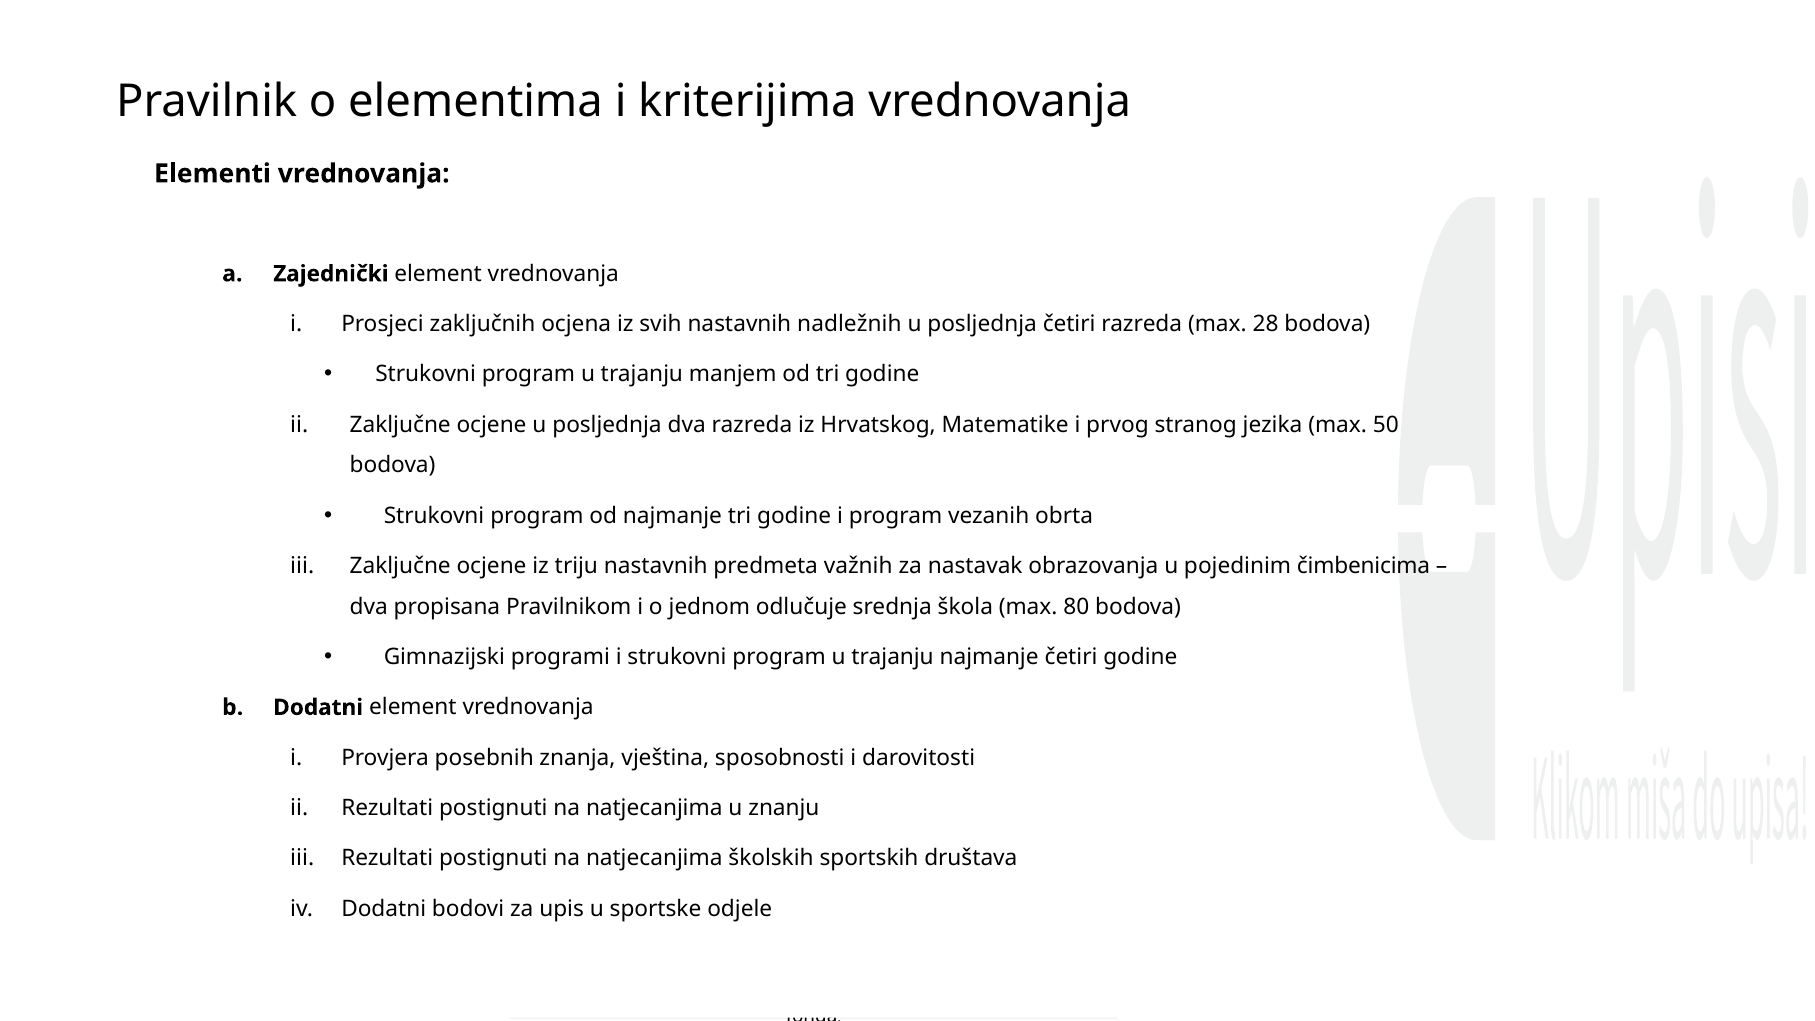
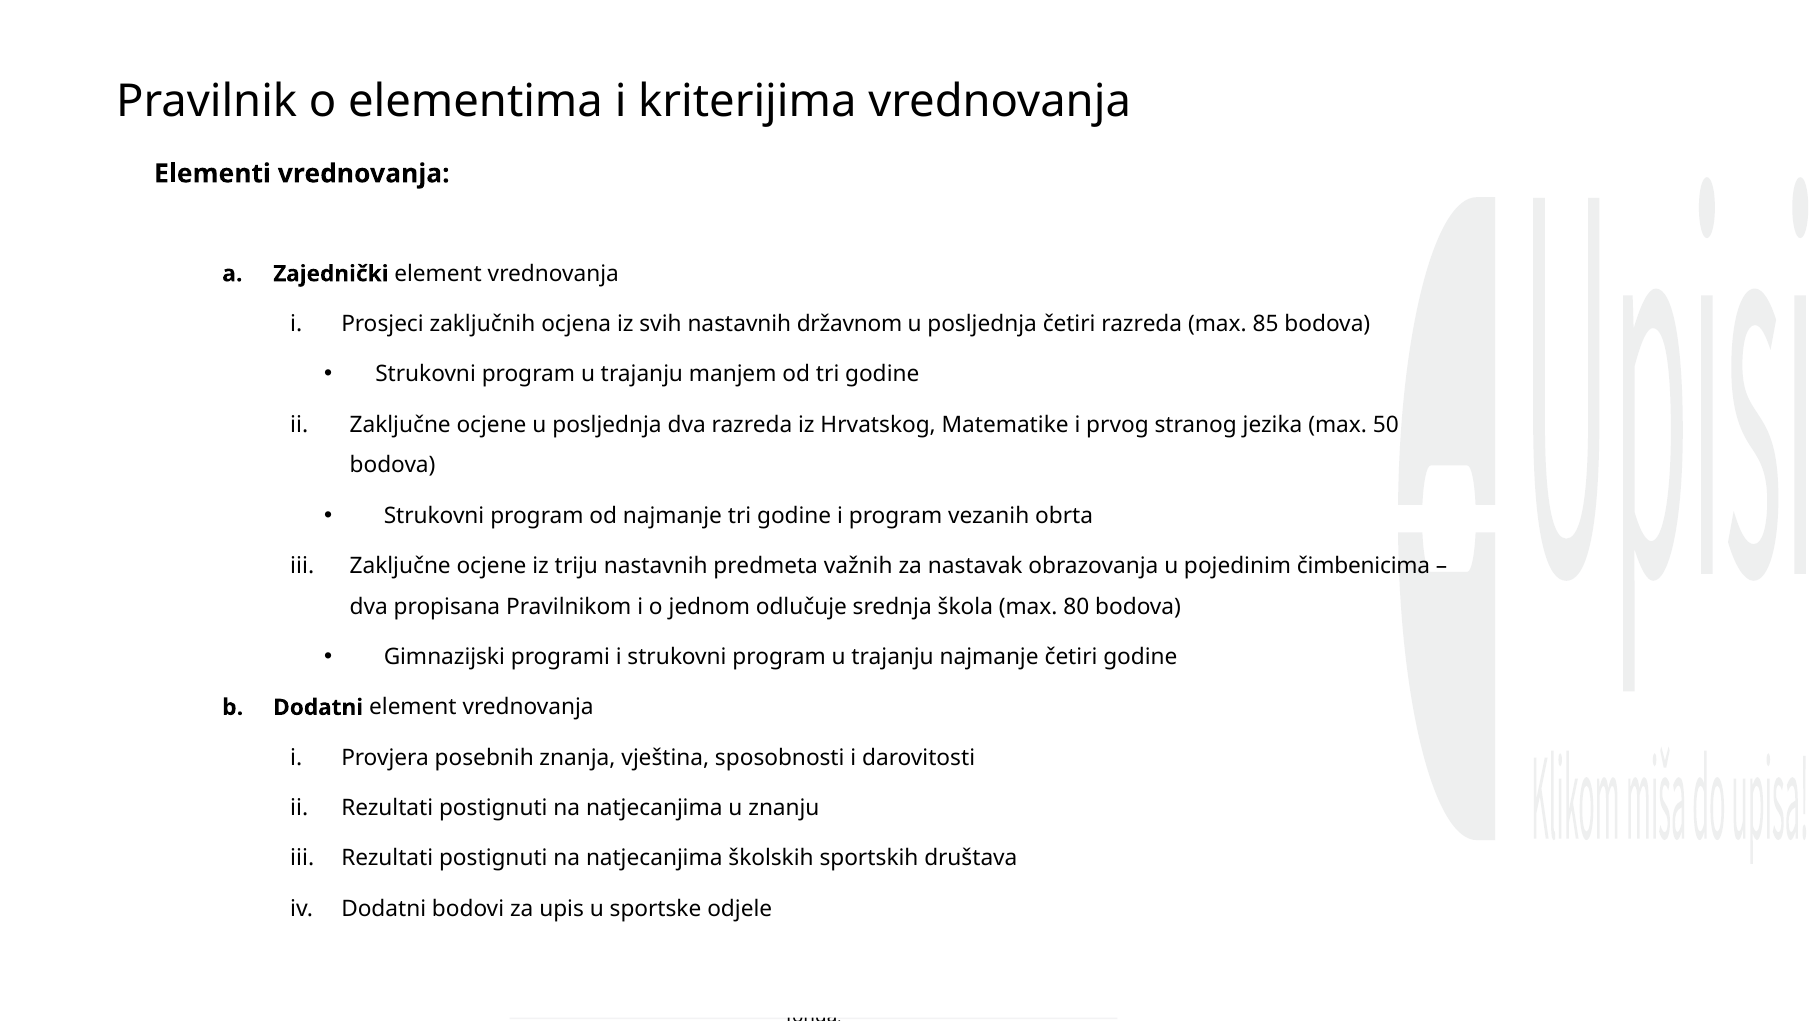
nadležnih: nadležnih -> državnom
28: 28 -> 85
